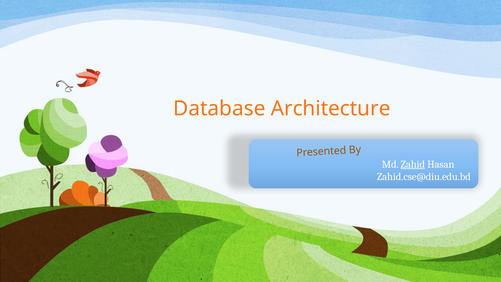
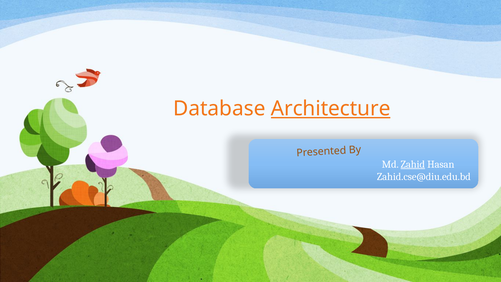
Architecture underline: none -> present
